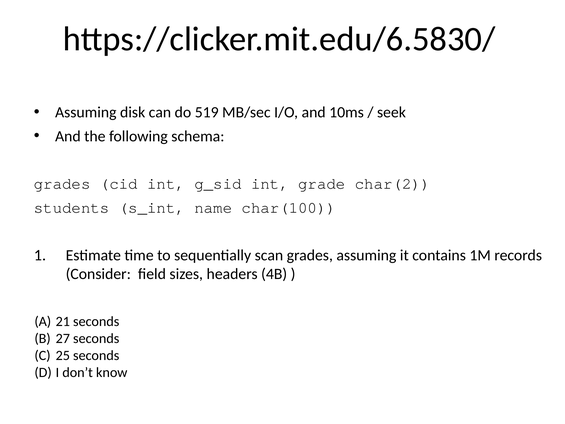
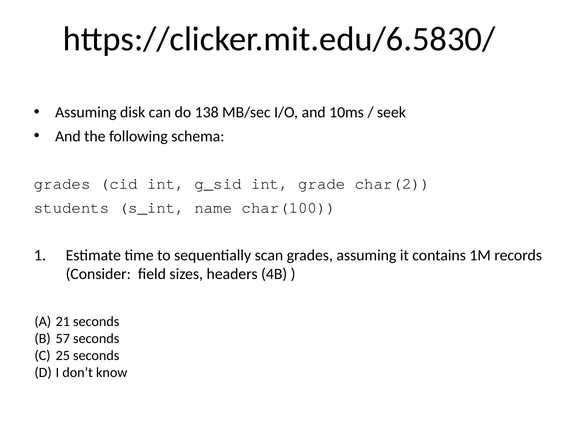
519: 519 -> 138
27: 27 -> 57
